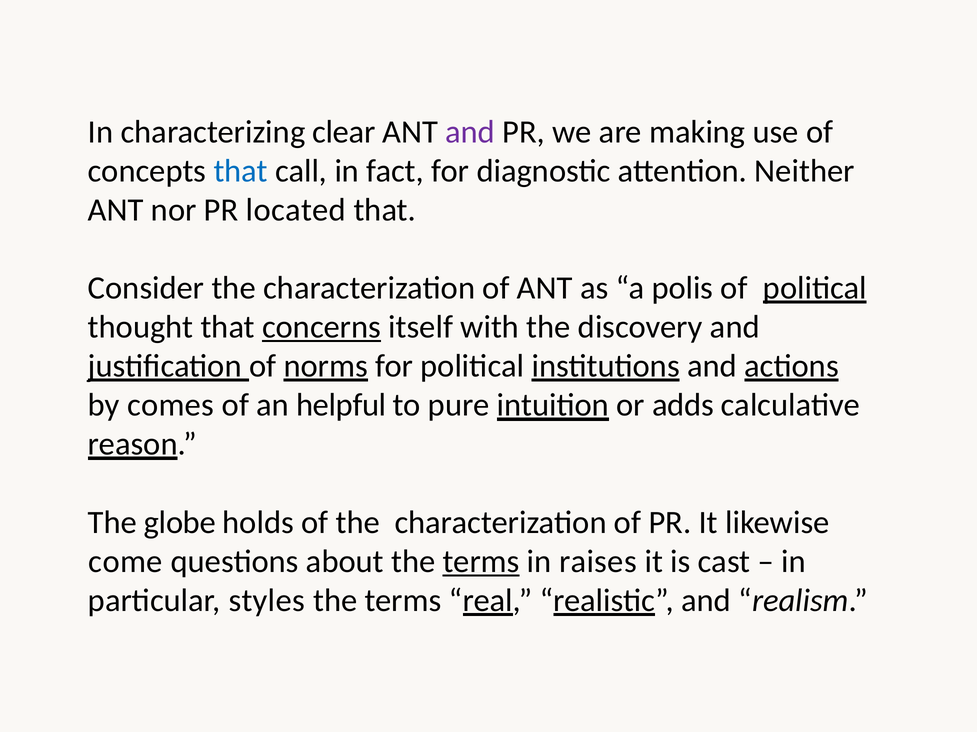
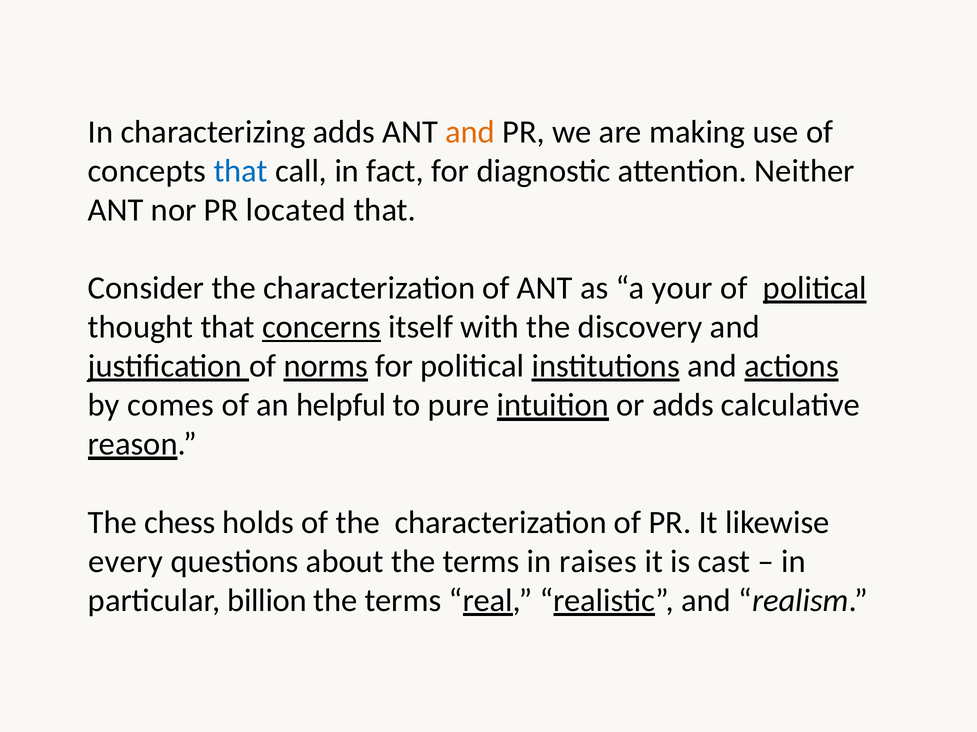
characterizing clear: clear -> adds
and at (470, 132) colour: purple -> orange
polis: polis -> your
globe: globe -> chess
come: come -> every
terms at (481, 562) underline: present -> none
styles: styles -> billion
